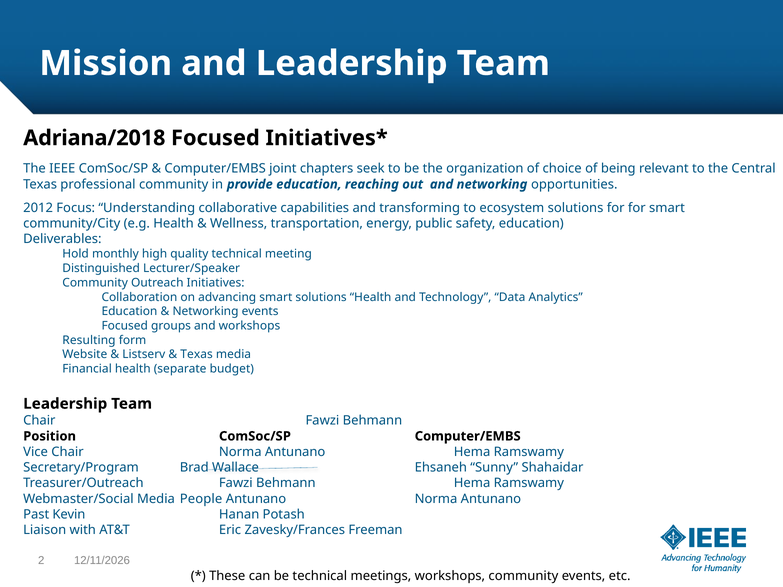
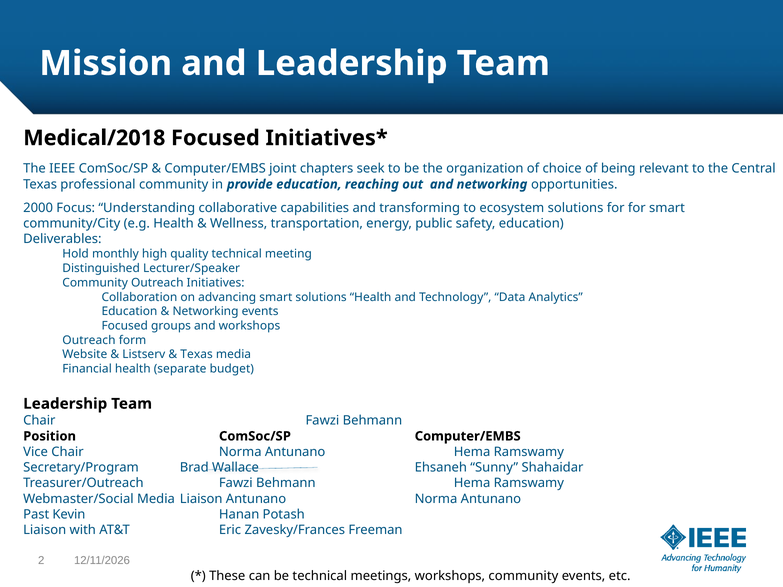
Adriana/2018: Adriana/2018 -> Medical/2018
2012: 2012 -> 2000
Resulting at (89, 340): Resulting -> Outreach
Media People: People -> Liaison
